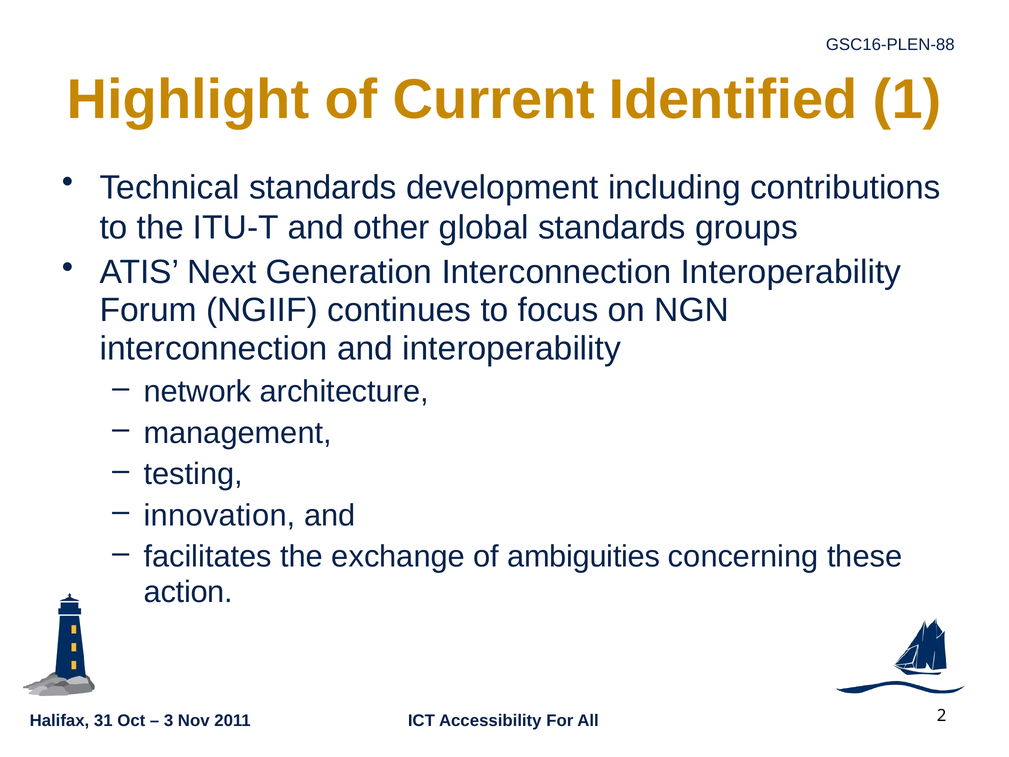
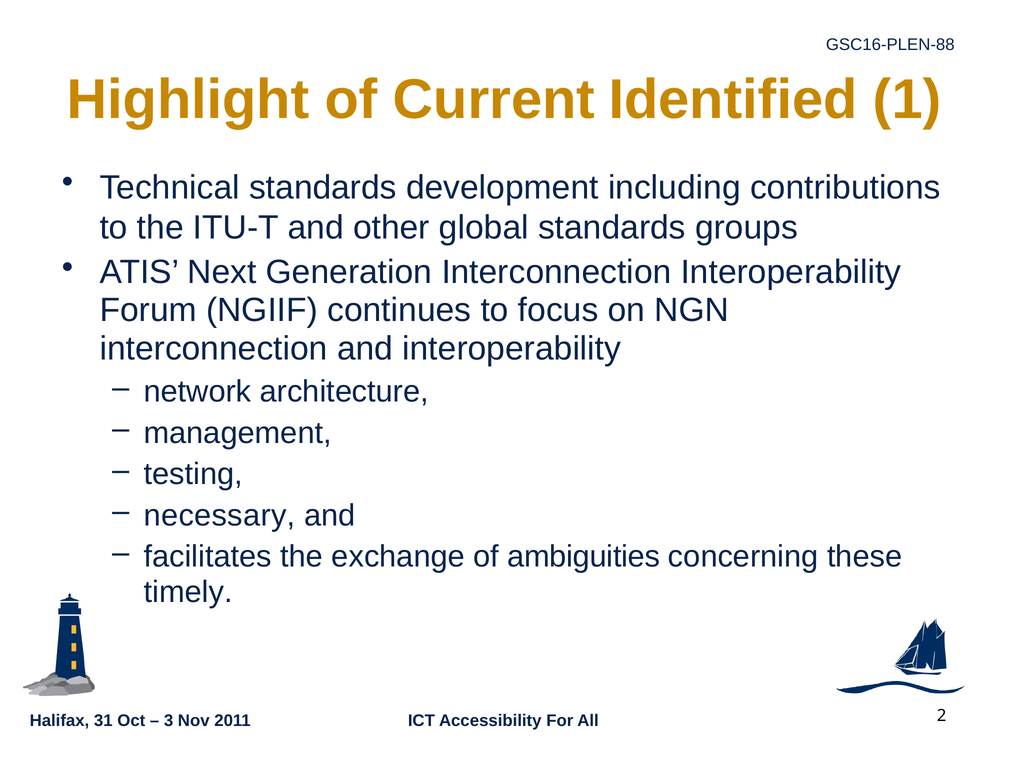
innovation: innovation -> necessary
action: action -> timely
